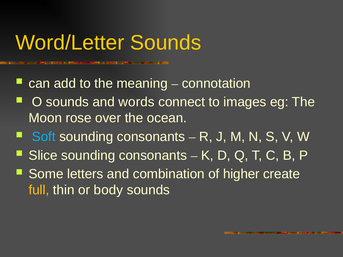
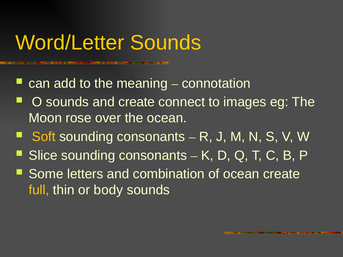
and words: words -> create
Soft colour: light blue -> yellow
of higher: higher -> ocean
